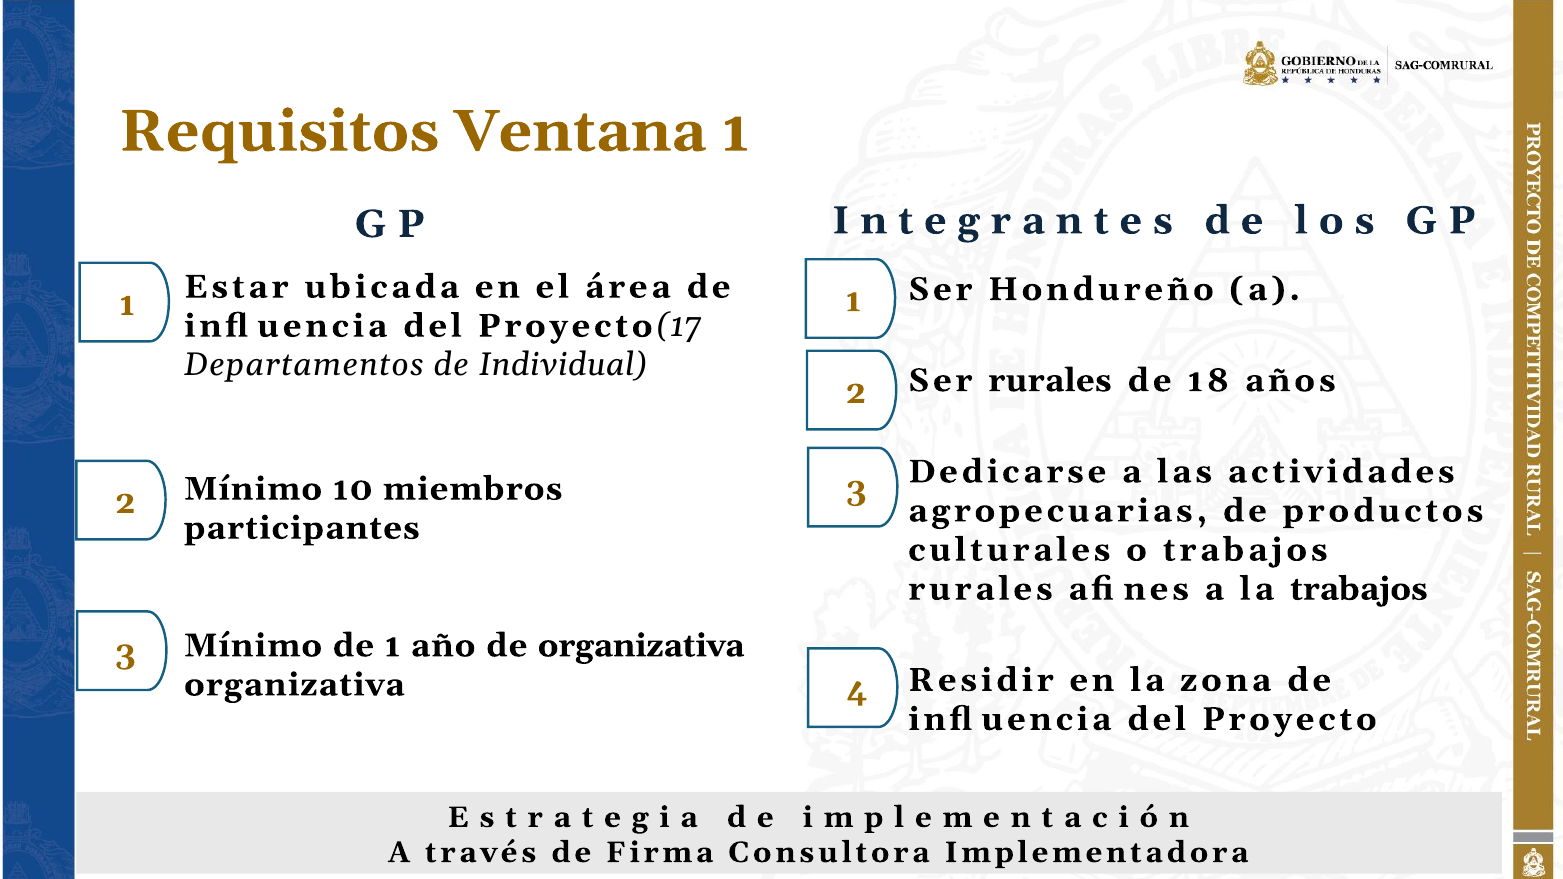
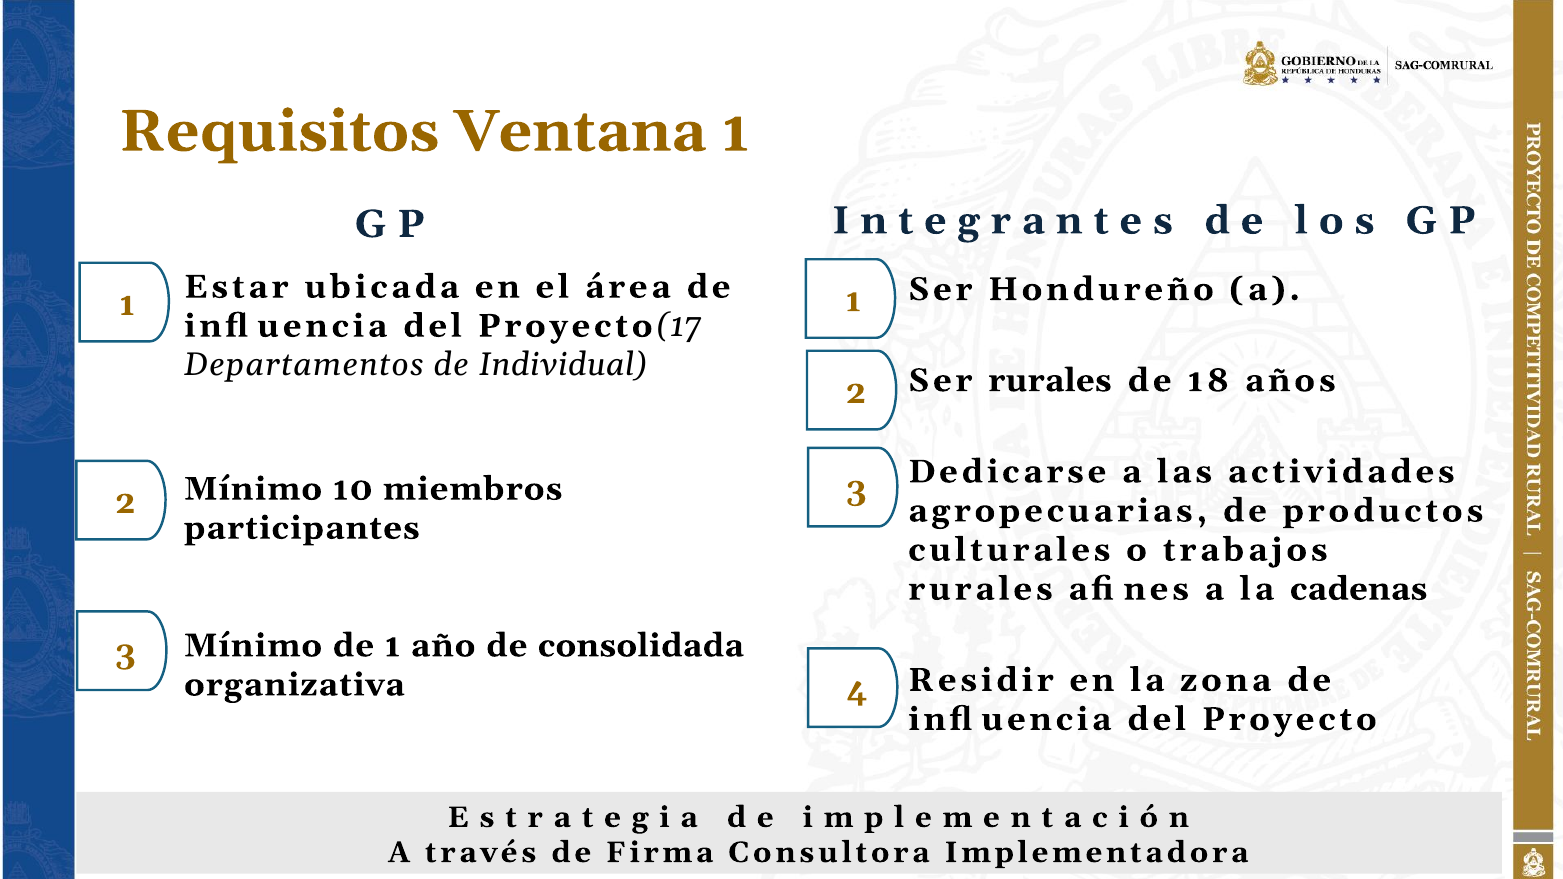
la trabajos: trabajos -> cadenas
de organizativa: organizativa -> consolidada
